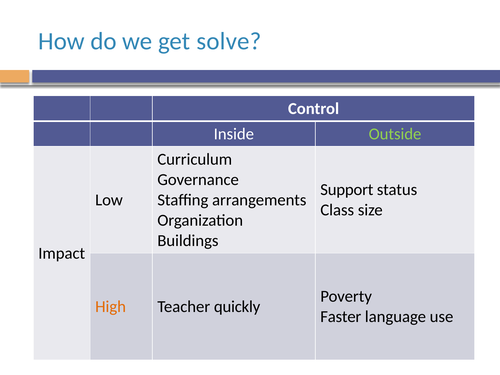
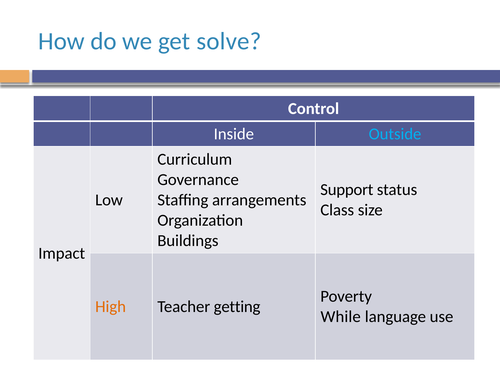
Outside colour: light green -> light blue
quickly: quickly -> getting
Faster: Faster -> While
